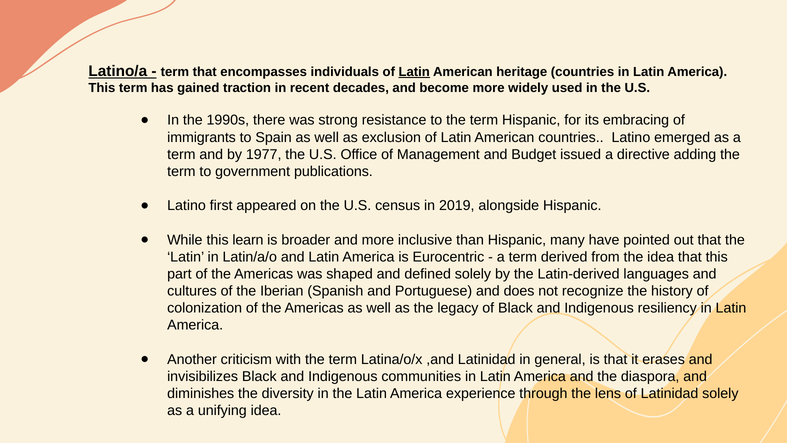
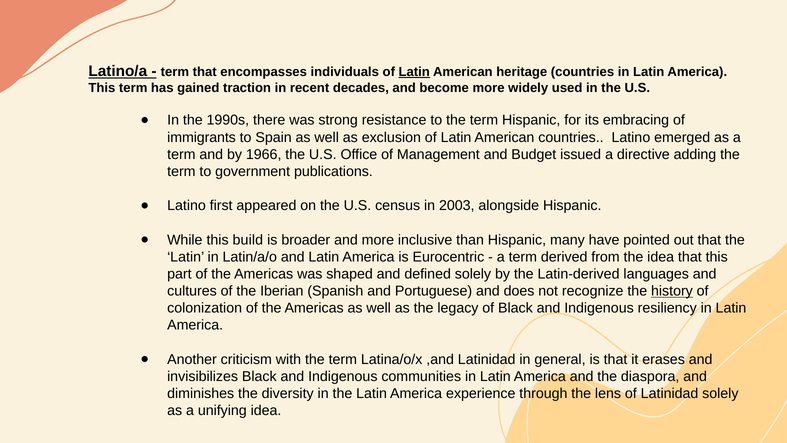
1977: 1977 -> 1966
2019: 2019 -> 2003
learn: learn -> build
history underline: none -> present
